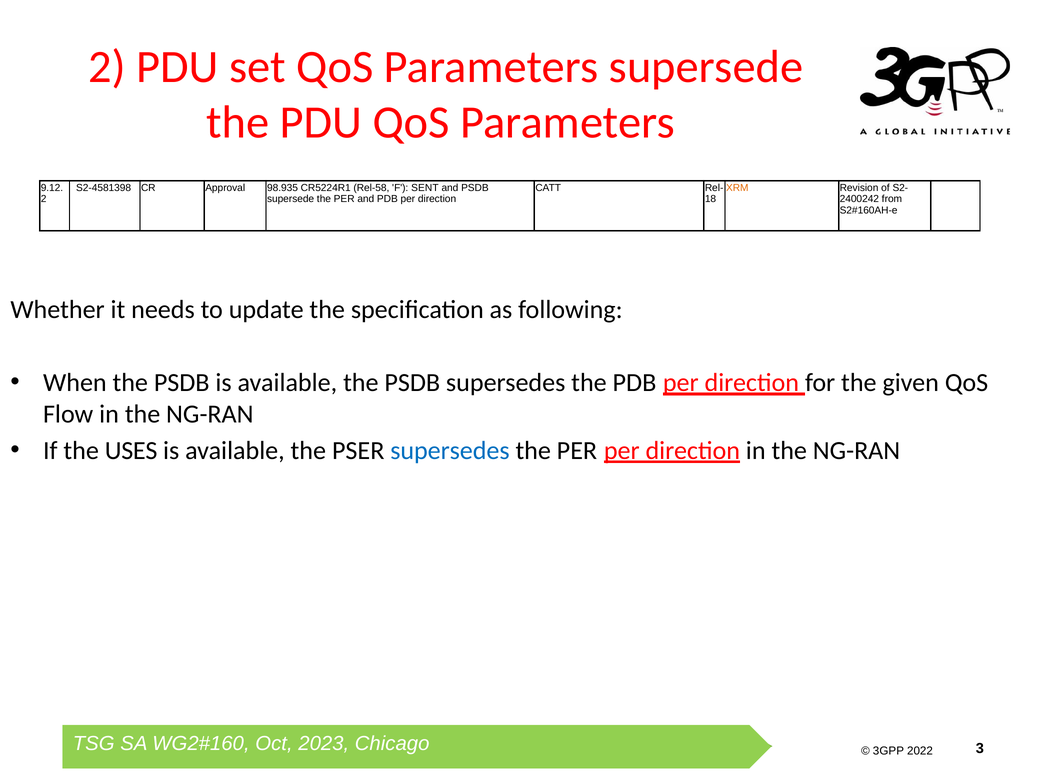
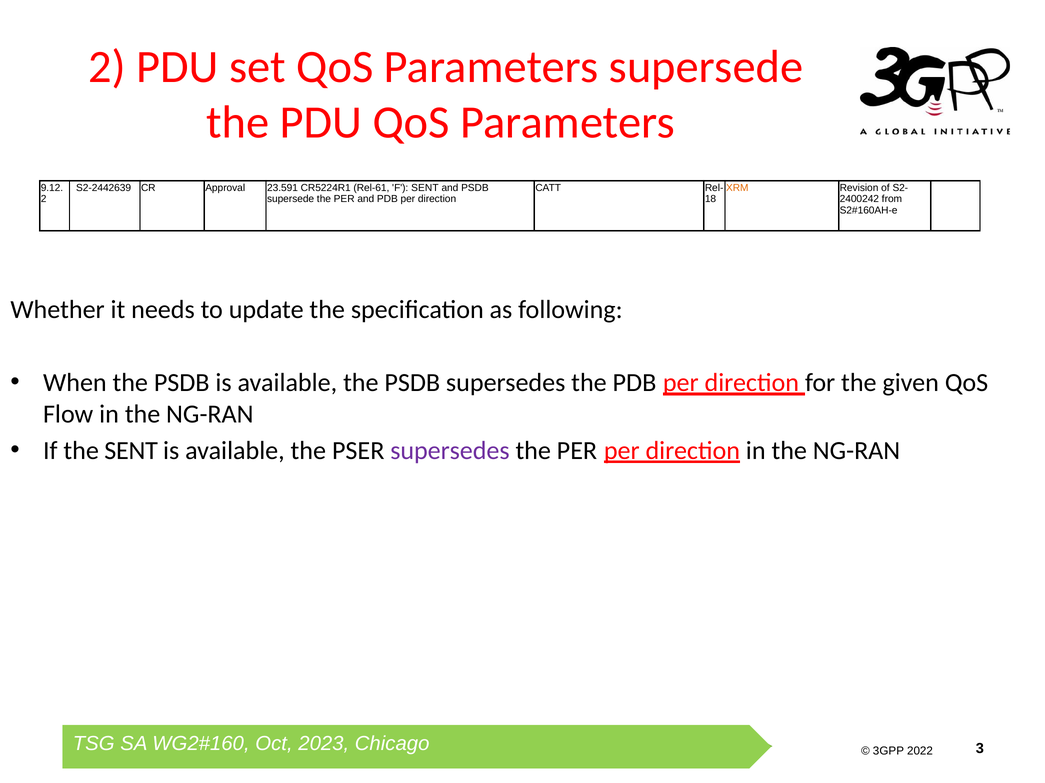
S2-4581398: S2-4581398 -> S2-2442639
98.935: 98.935 -> 23.591
Rel-58: Rel-58 -> Rel-61
the USES: USES -> SENT
supersedes at (450, 451) colour: blue -> purple
